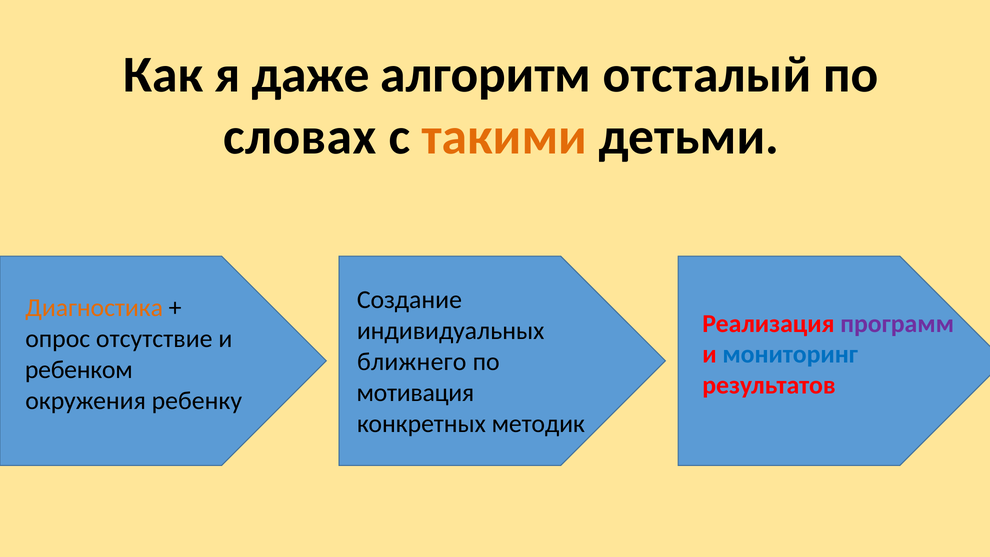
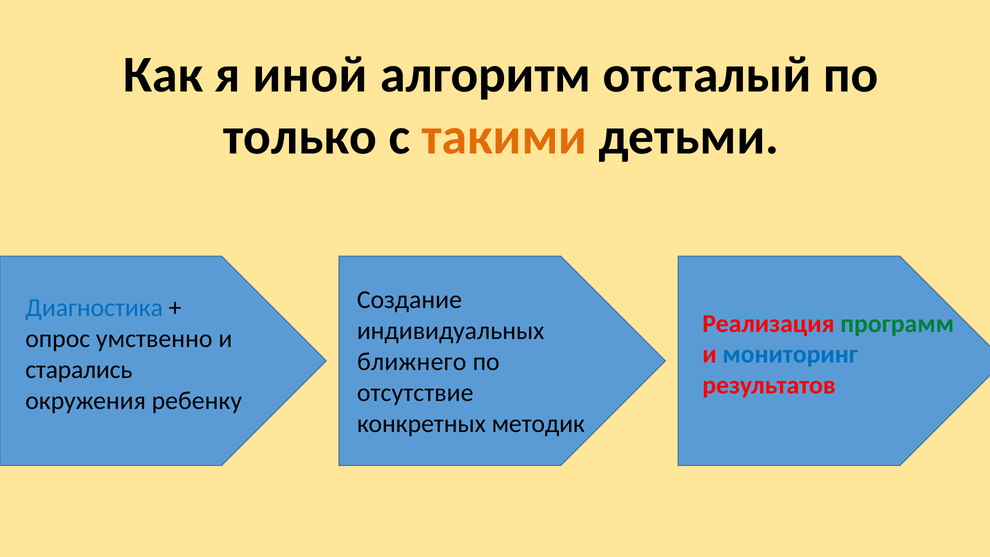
даже: даже -> иной
словах: словах -> только
Диагностика colour: orange -> blue
программ colour: purple -> green
отсутствие: отсутствие -> умственно
ребенком: ребенком -> старались
мотивация: мотивация -> отсутствие
